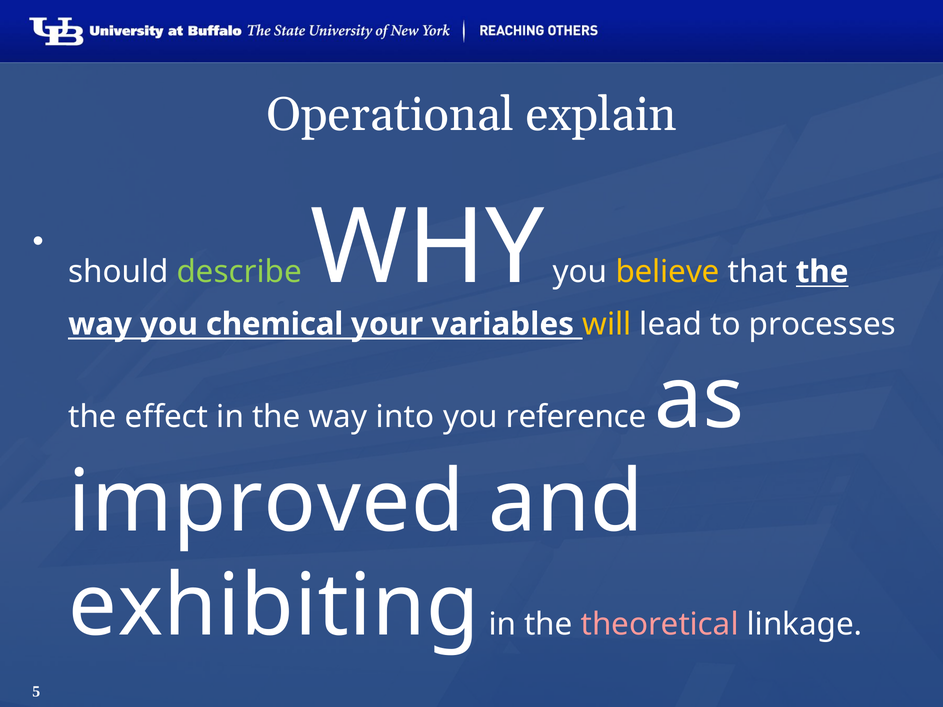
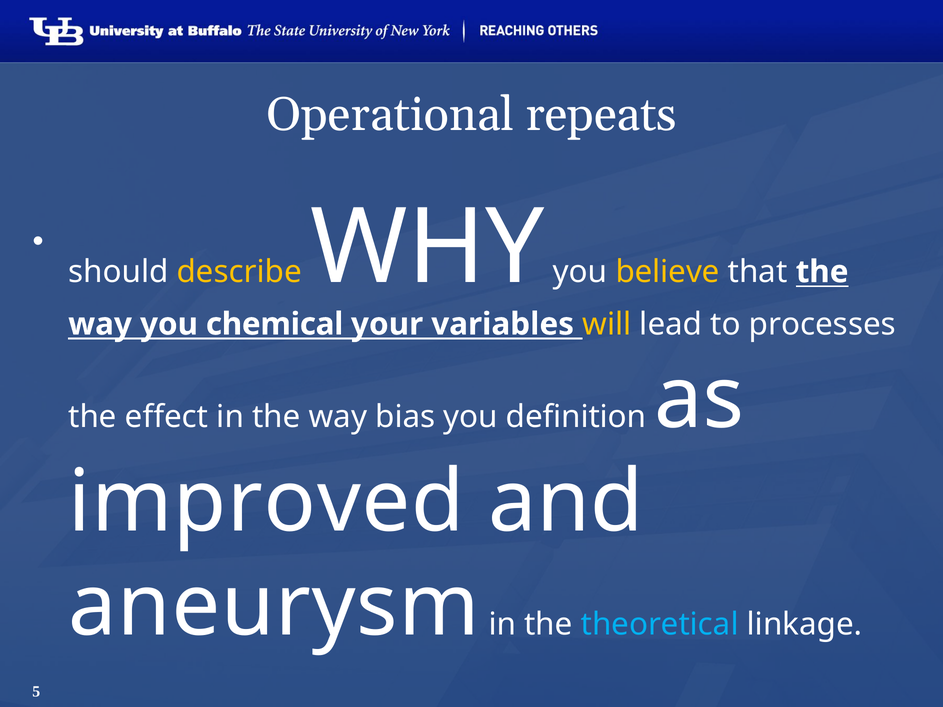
explain: explain -> repeats
describe colour: light green -> yellow
into: into -> bias
reference: reference -> definition
exhibiting: exhibiting -> aneurysm
theoretical colour: pink -> light blue
